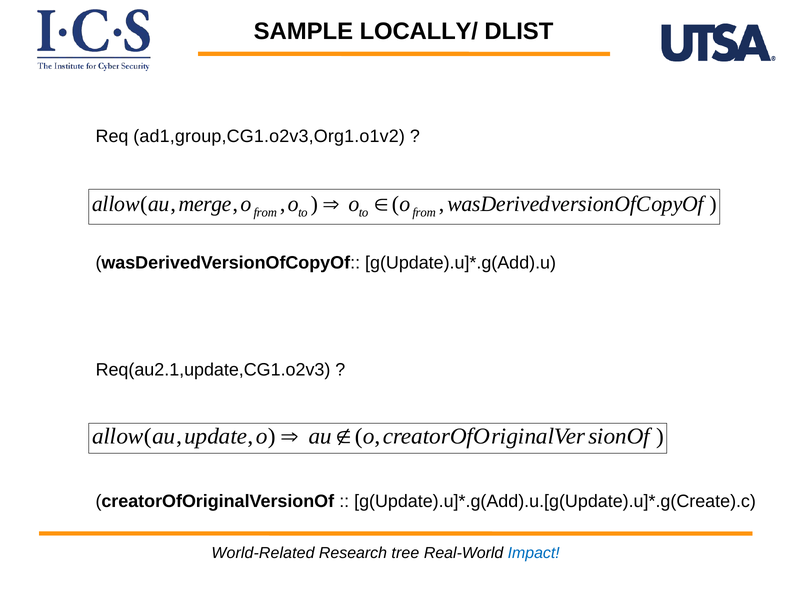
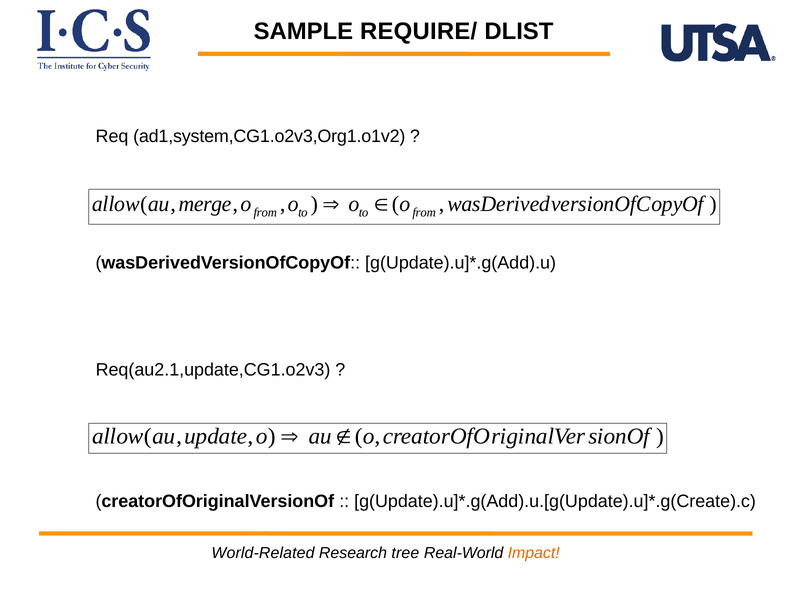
LOCALLY/: LOCALLY/ -> REQUIRE/
ad1,group,CG1.o2v3,Org1.o1v2: ad1,group,CG1.o2v3,Org1.o1v2 -> ad1,system,CG1.o2v3,Org1.o1v2
Impact colour: blue -> orange
